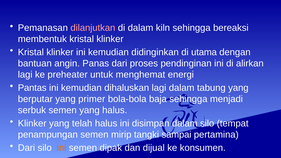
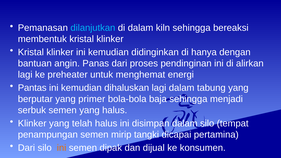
dilanjutkan colour: pink -> light blue
utama: utama -> hanya
sampai: sampai -> dicapai
